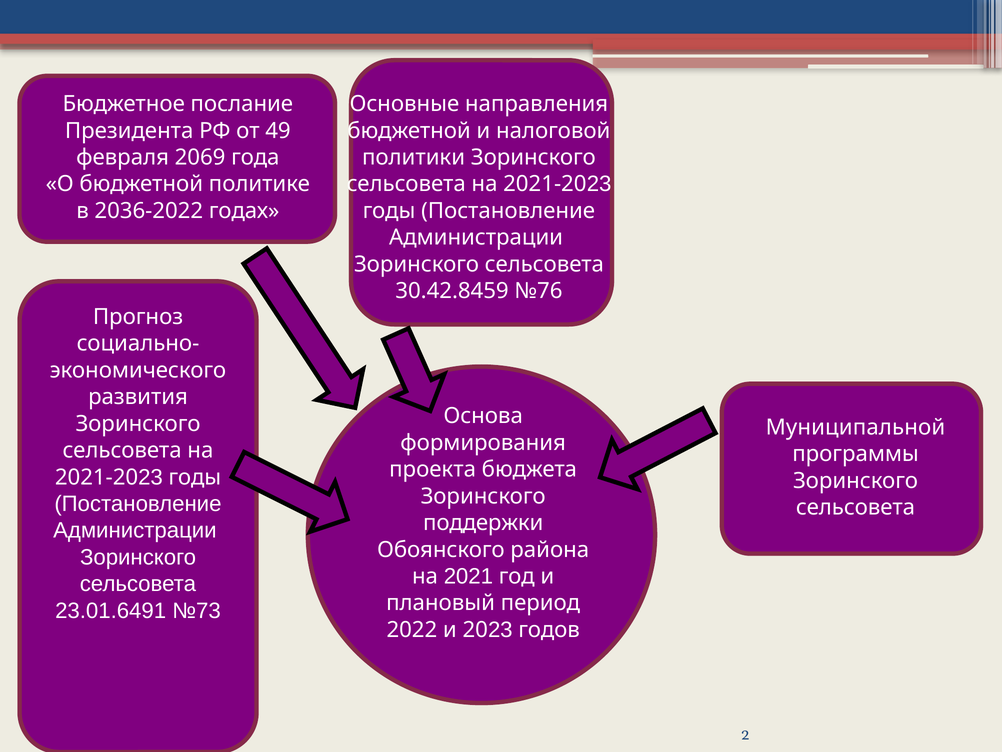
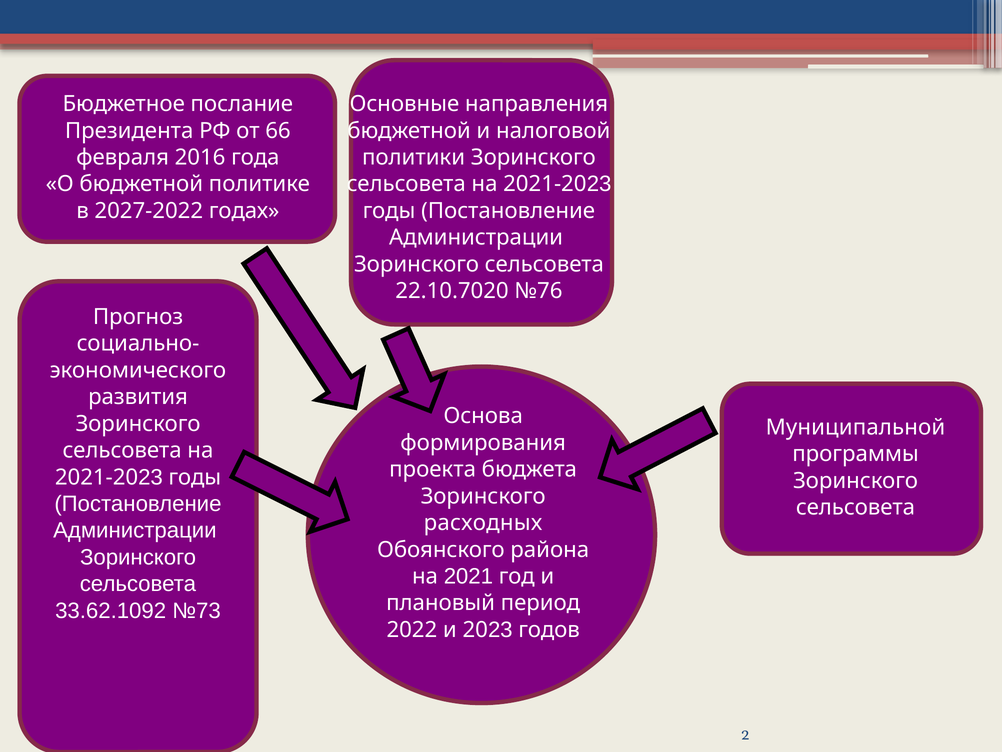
49: 49 -> 66
2069: 2069 -> 2016
2036-2022: 2036-2022 -> 2027-2022
30.42.8459: 30.42.8459 -> 22.10.7020
поддержки: поддержки -> расходных
23.01.6491: 23.01.6491 -> 33.62.1092
